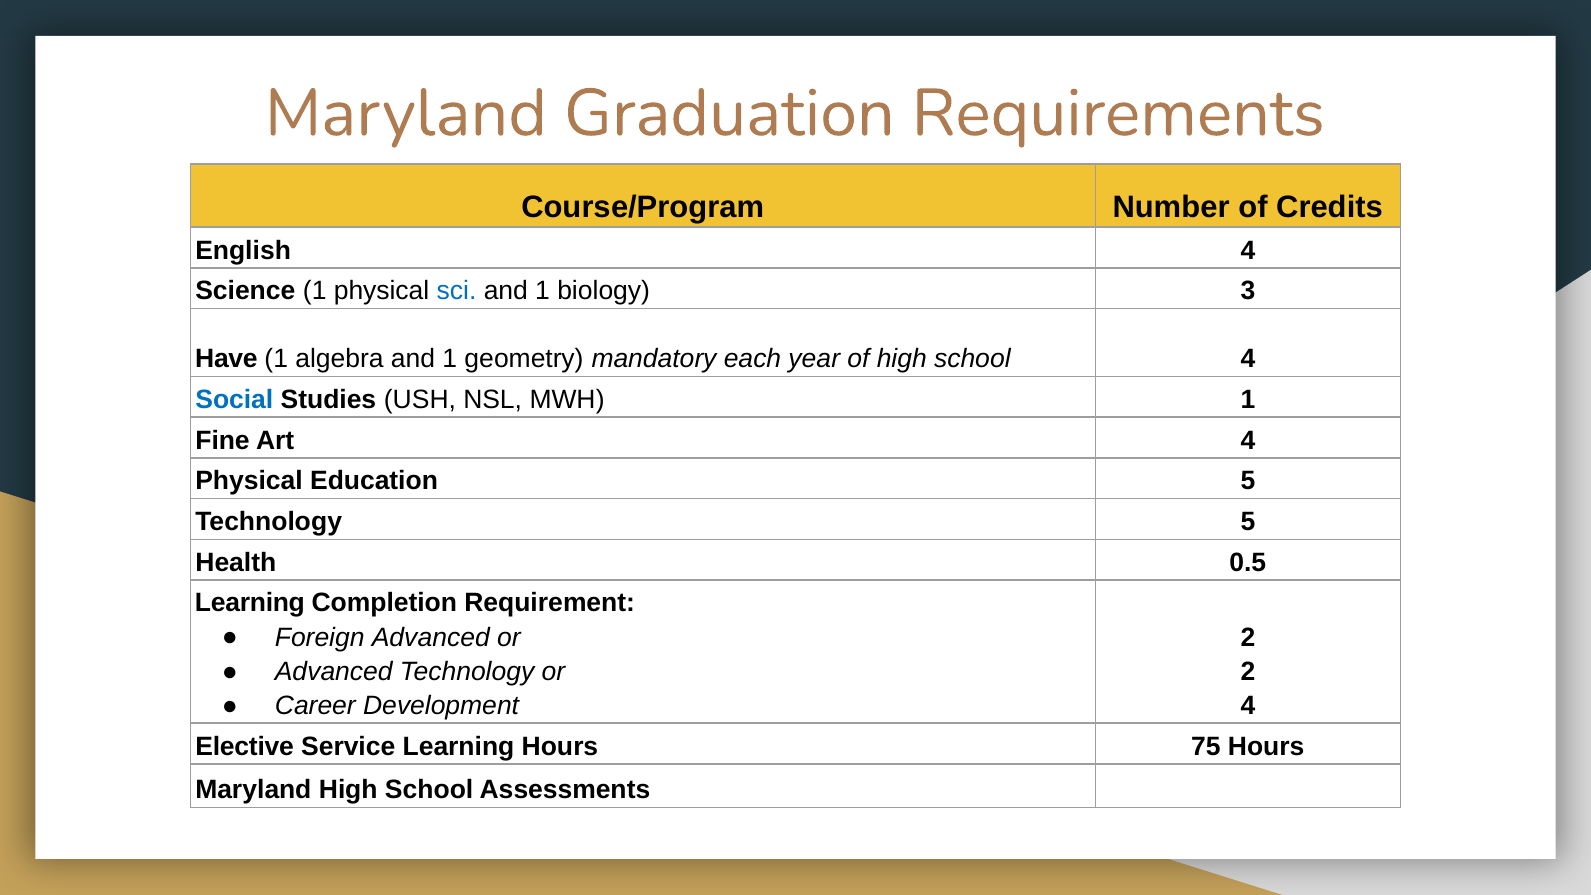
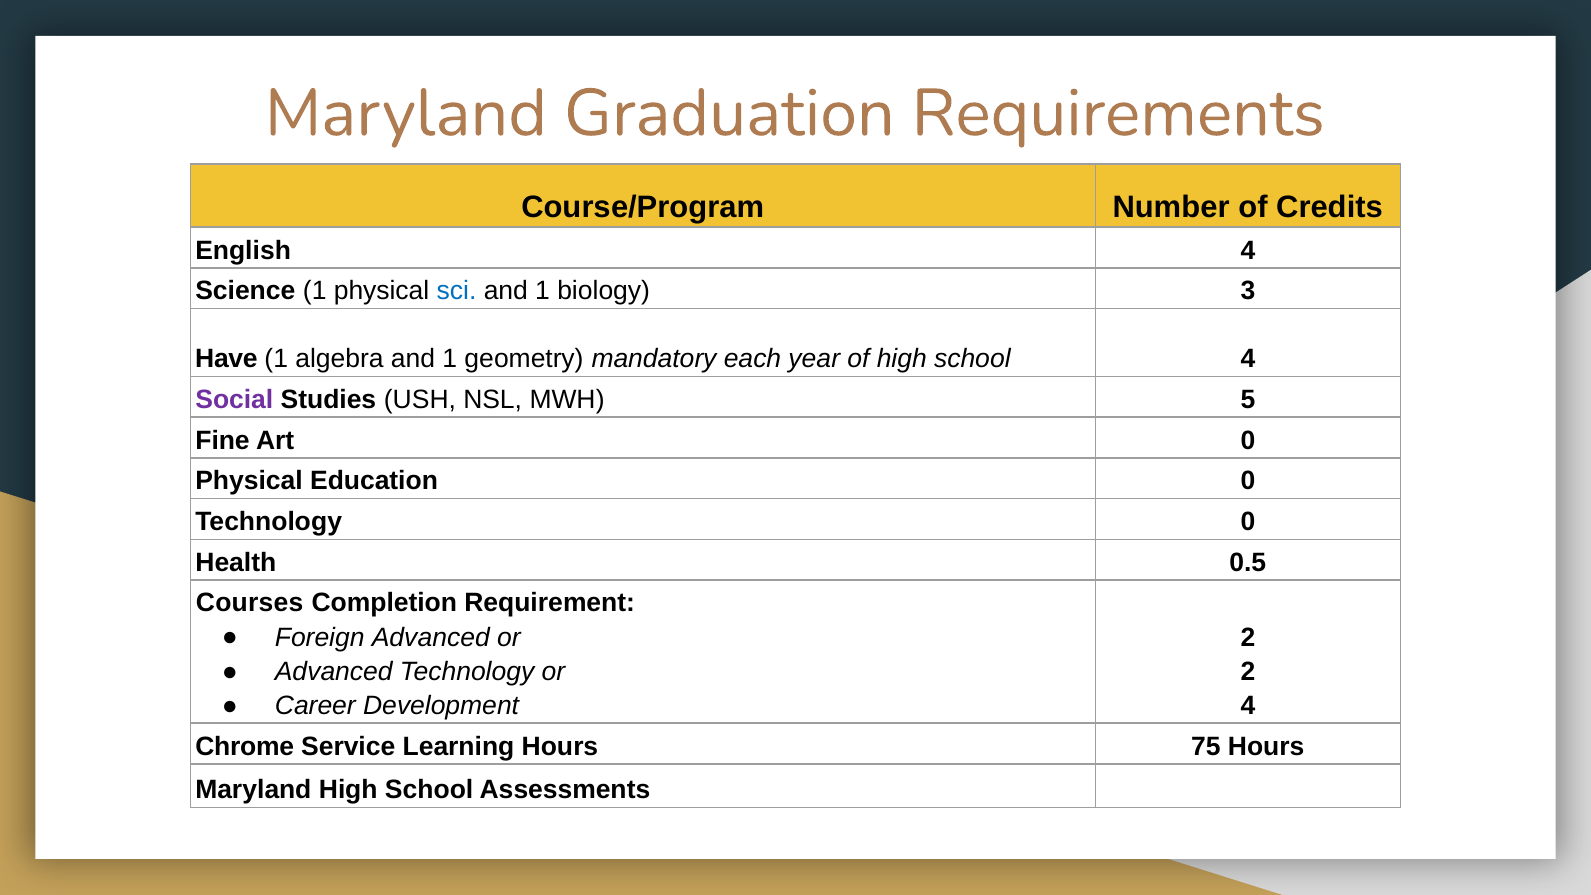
Social colour: blue -> purple
MWH 1: 1 -> 5
Art 4: 4 -> 0
Education 5: 5 -> 0
Technology 5: 5 -> 0
Learning at (250, 603): Learning -> Courses
Elective: Elective -> Chrome
